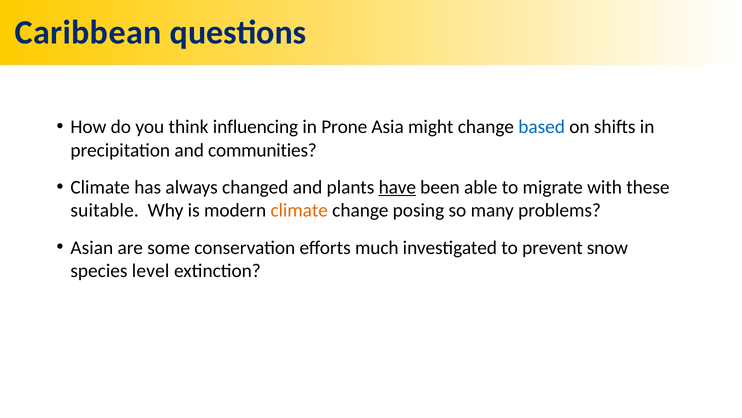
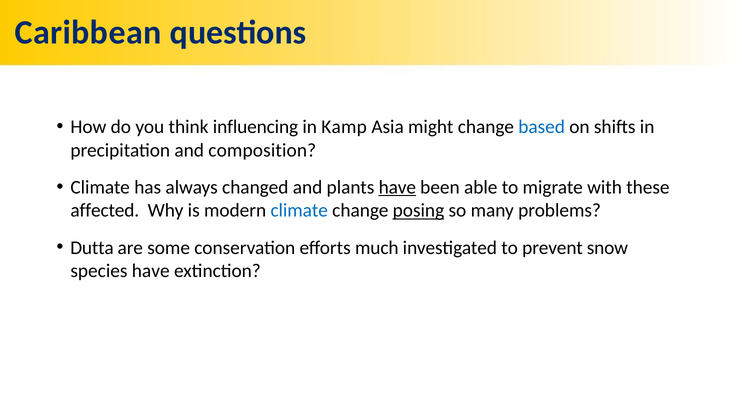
Prone: Prone -> Kamp
communities: communities -> composition
suitable: suitable -> affected
climate at (299, 210) colour: orange -> blue
posing underline: none -> present
Asian: Asian -> Dutta
species level: level -> have
